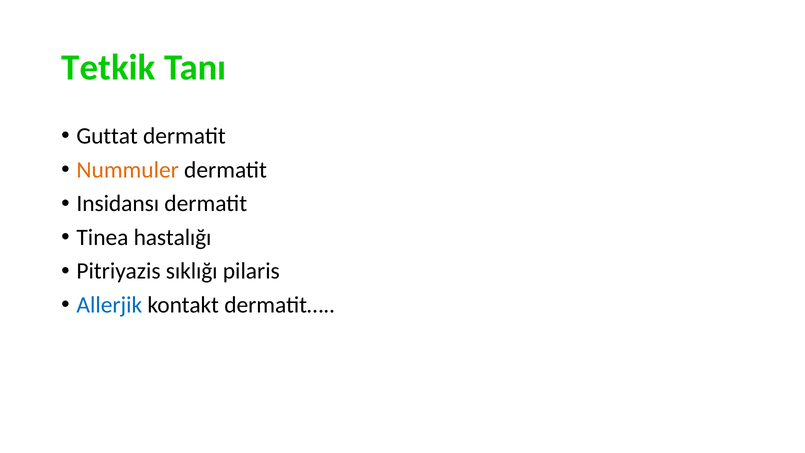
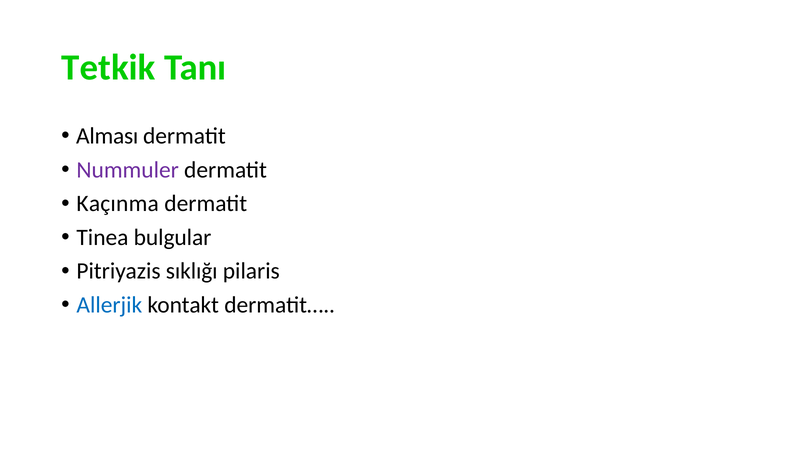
Guttat: Guttat -> Alması
Nummuler colour: orange -> purple
Insidansı: Insidansı -> Kaçınma
hastalığı: hastalığı -> bulgular
